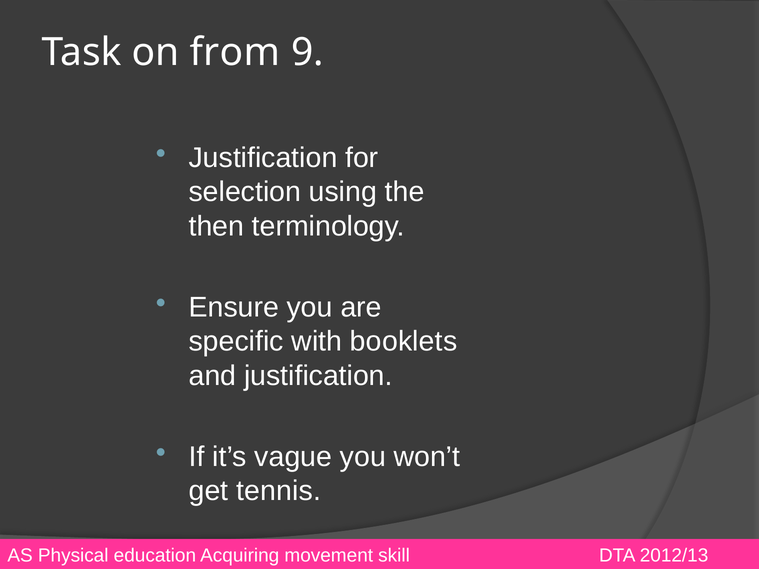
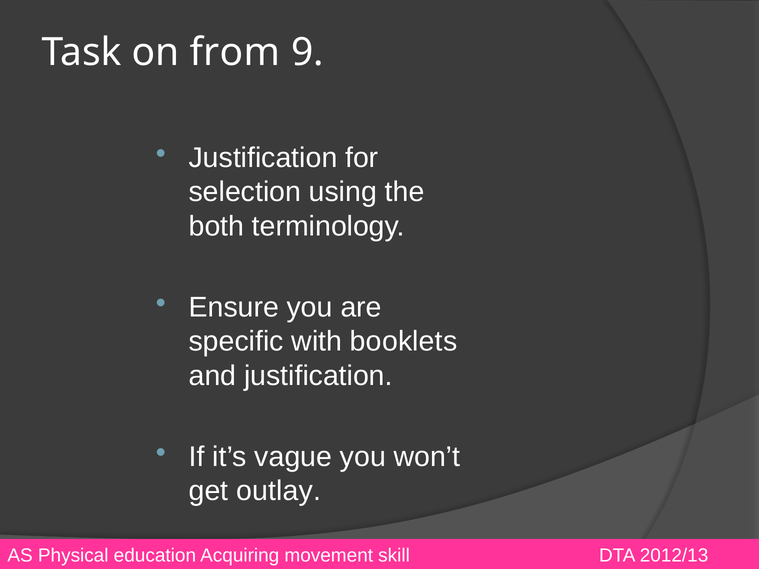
then: then -> both
tennis: tennis -> outlay
